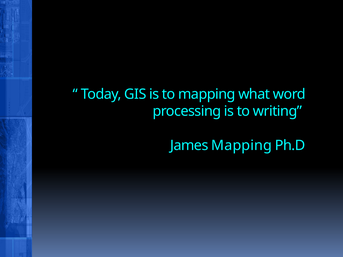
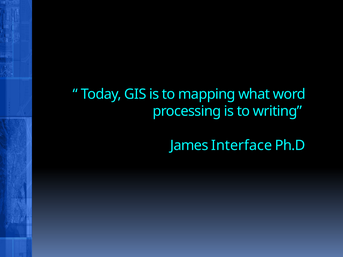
James Mapping: Mapping -> Interface
